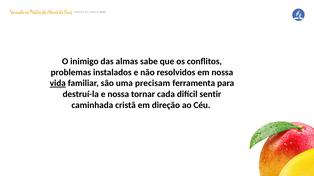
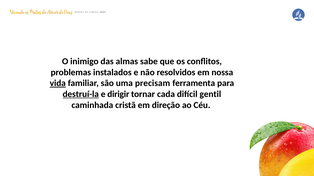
destruí-la underline: none -> present
e nossa: nossa -> dirigir
sentir: sentir -> gentil
